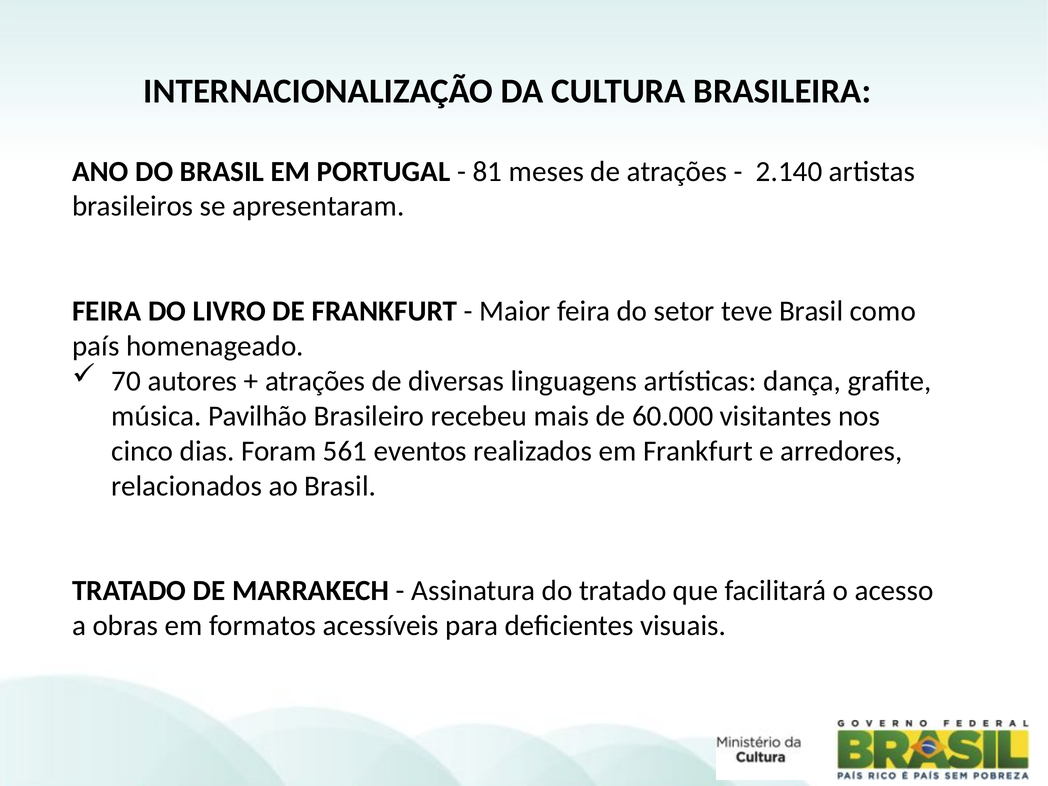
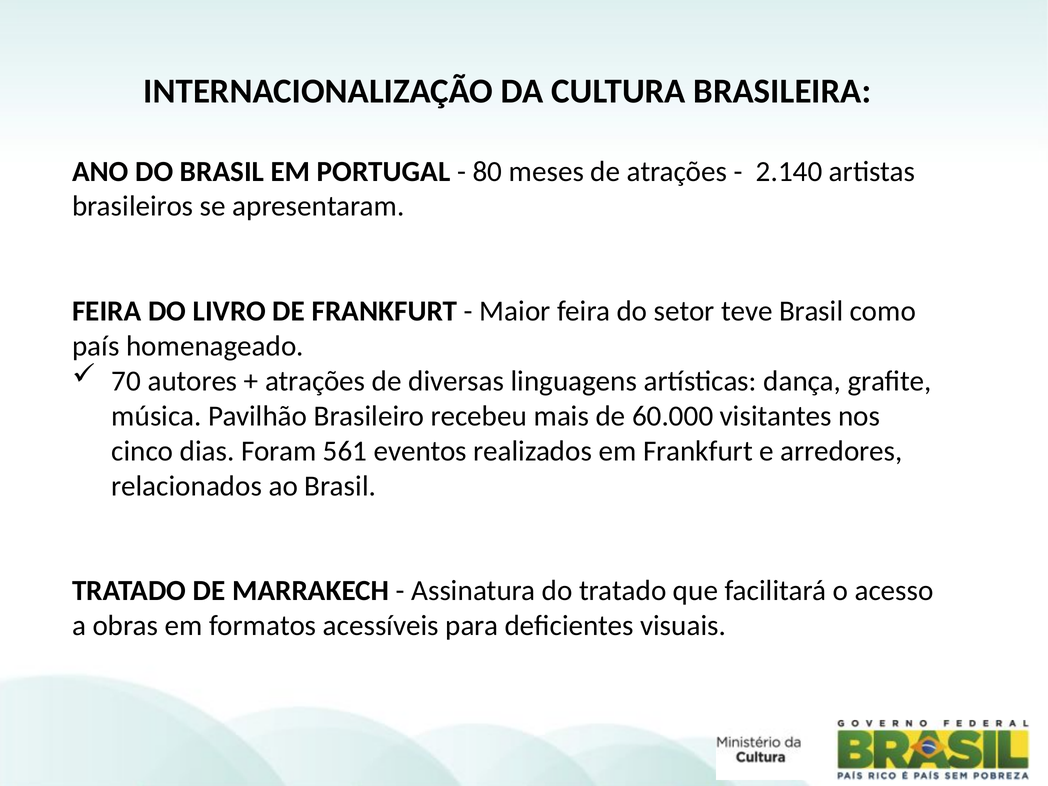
81: 81 -> 80
